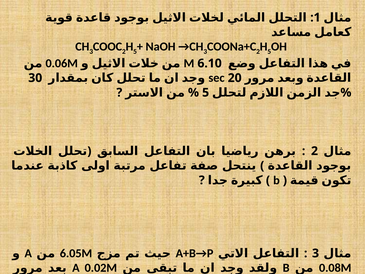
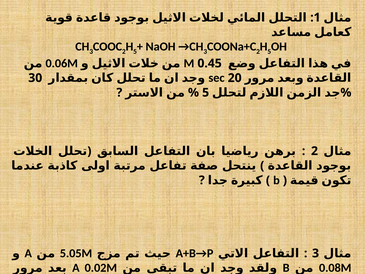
6.10: 6.10 -> 0.45
6.05M: 6.05M -> 5.05M
